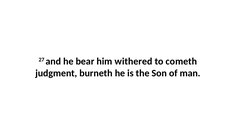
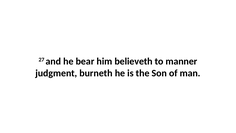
withered: withered -> believeth
cometh: cometh -> manner
